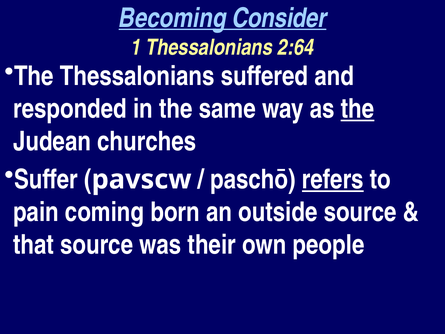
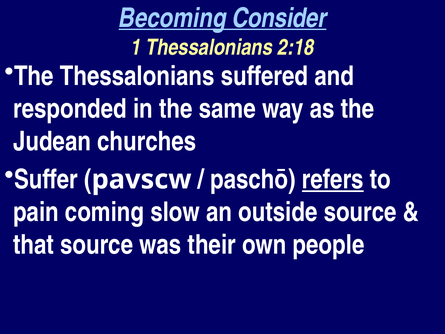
2:64: 2:64 -> 2:18
the at (358, 109) underline: present -> none
born: born -> slow
